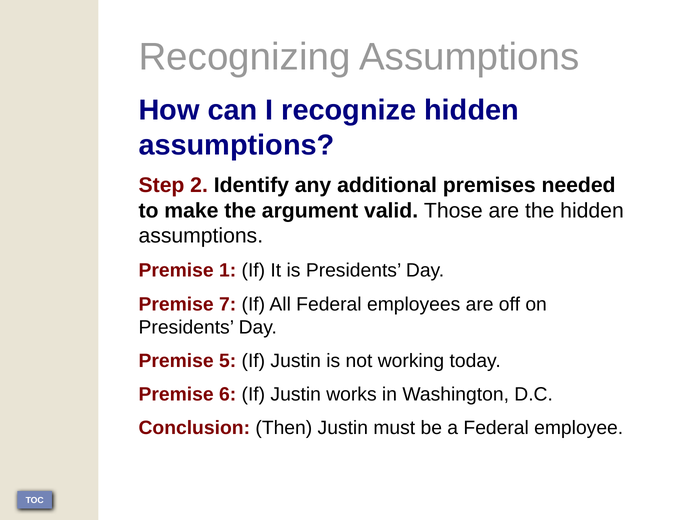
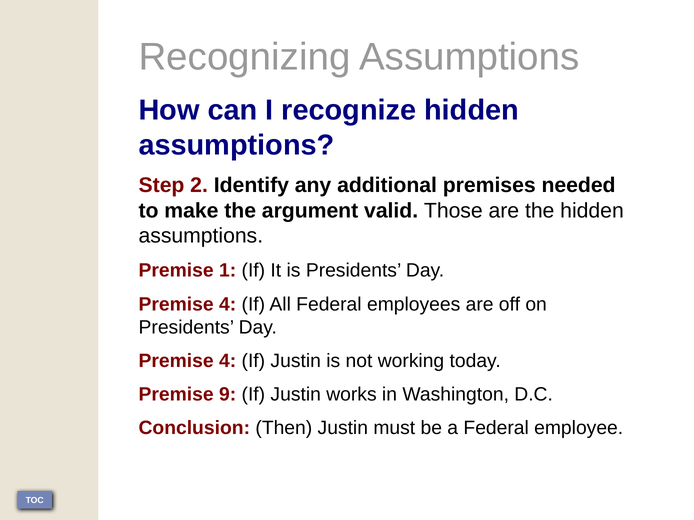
7 at (228, 304): 7 -> 4
5 at (228, 361): 5 -> 4
6: 6 -> 9
